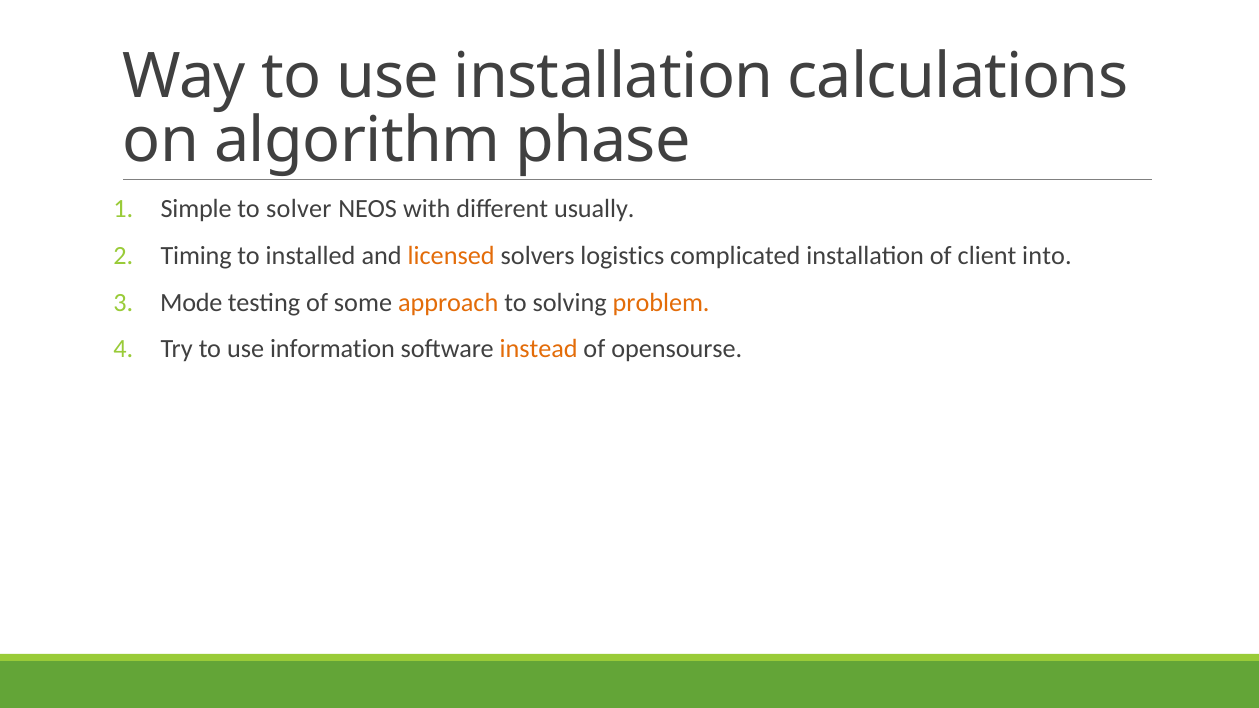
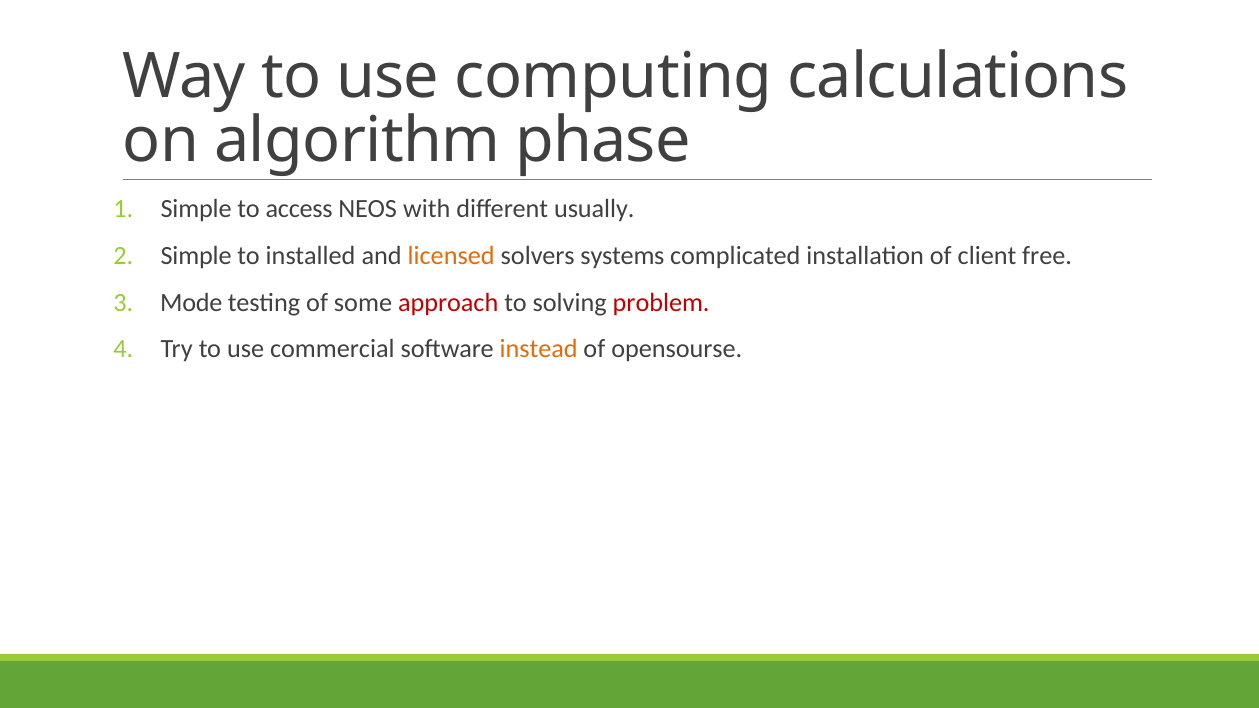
use installation: installation -> computing
solver: solver -> access
Timing at (196, 256): Timing -> Simple
logistics: logistics -> systems
into: into -> free
approach colour: orange -> red
problem colour: orange -> red
information: information -> commercial
